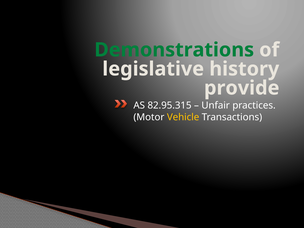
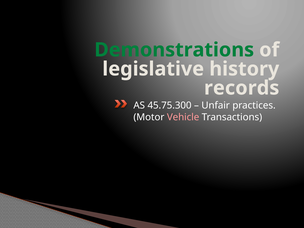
provide: provide -> records
82.95.315: 82.95.315 -> 45.75.300
Vehicle colour: yellow -> pink
